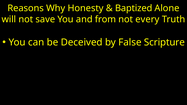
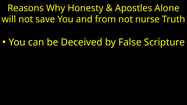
Baptized: Baptized -> Apostles
every: every -> nurse
